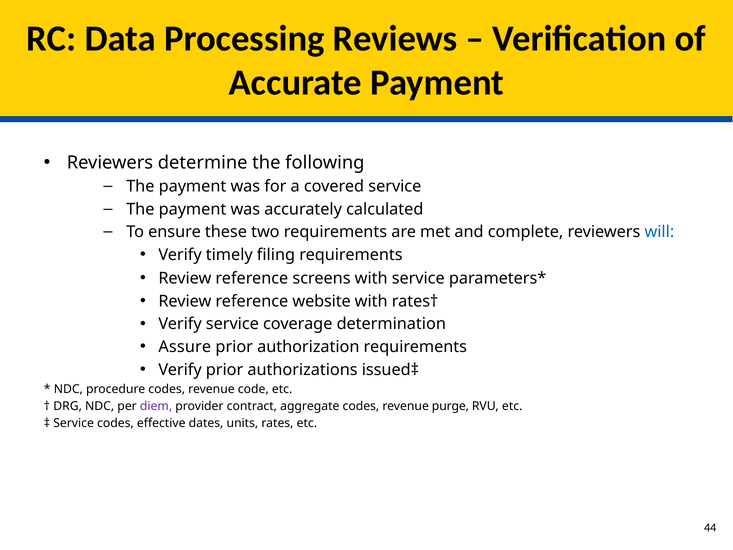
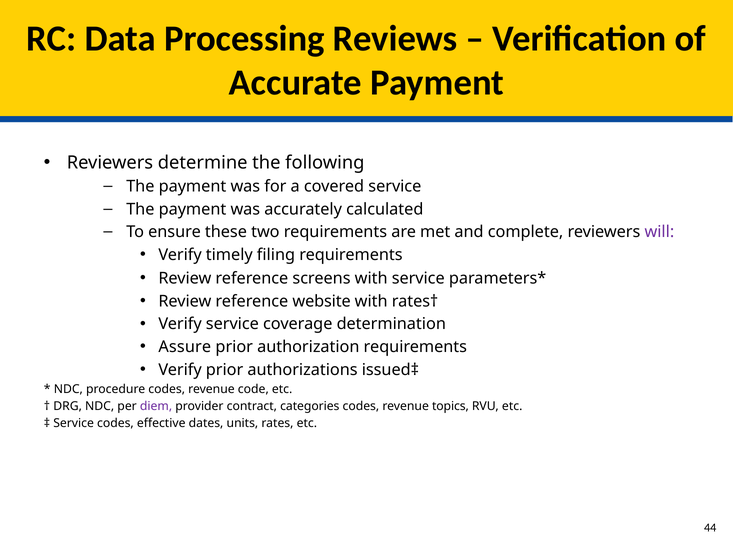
will colour: blue -> purple
aggregate: aggregate -> categories
purge: purge -> topics
